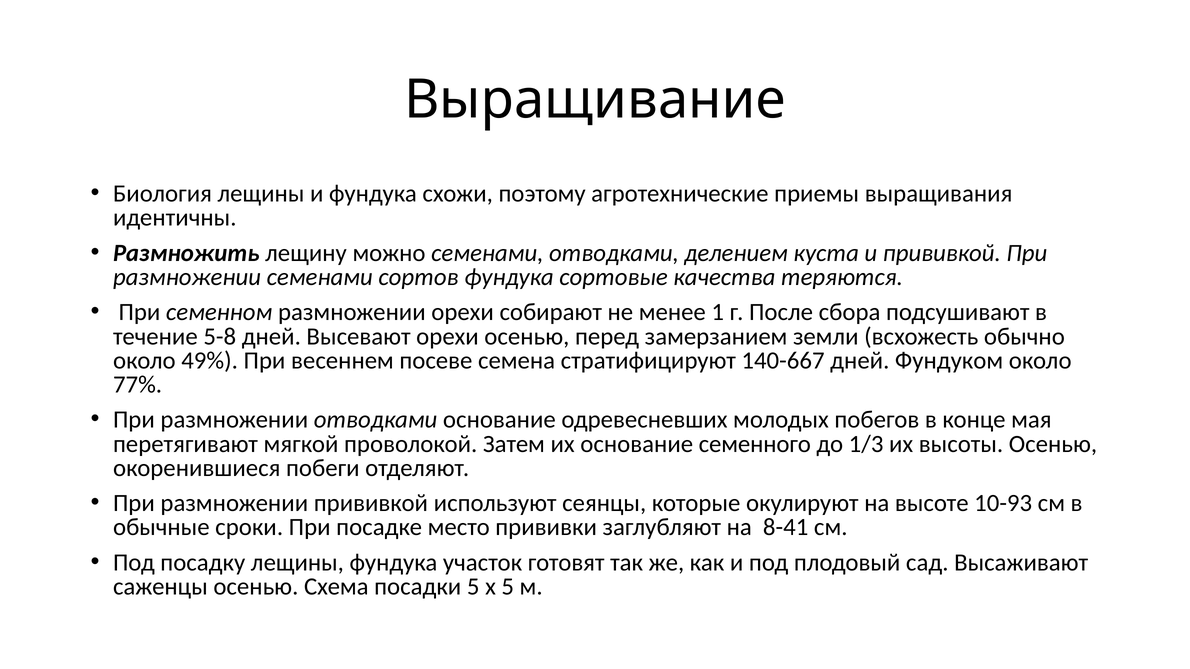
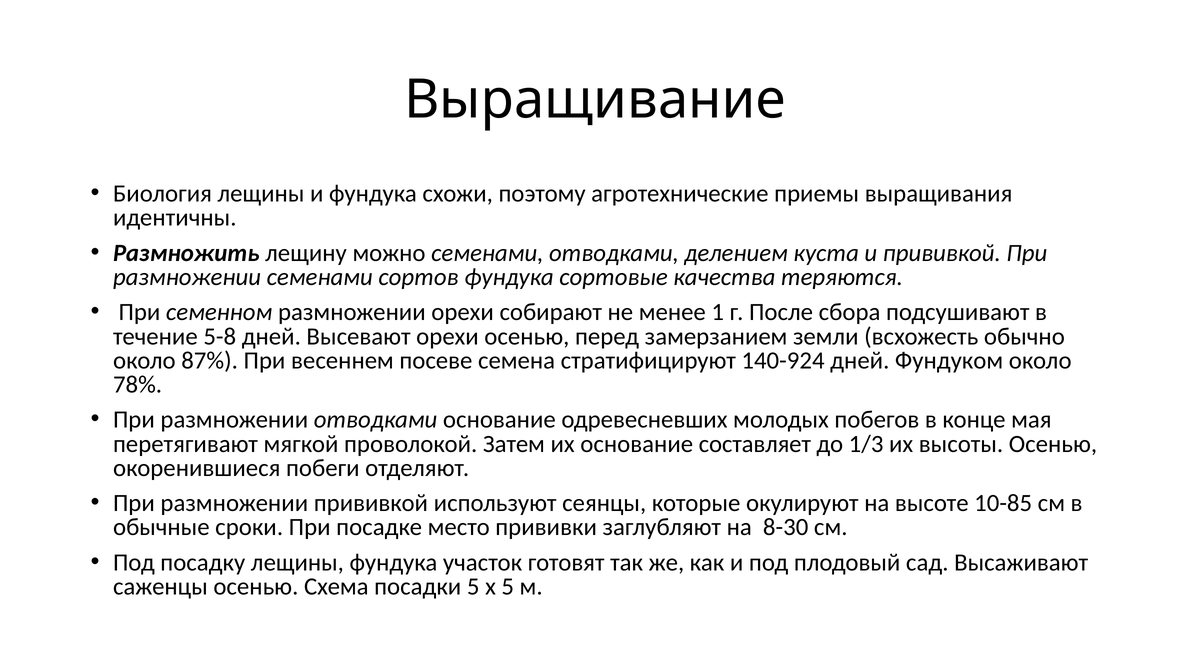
49%: 49% -> 87%
140-667: 140-667 -> 140-924
77%: 77% -> 78%
семенного: семенного -> составляет
10-93: 10-93 -> 10-85
8-41: 8-41 -> 8-30
